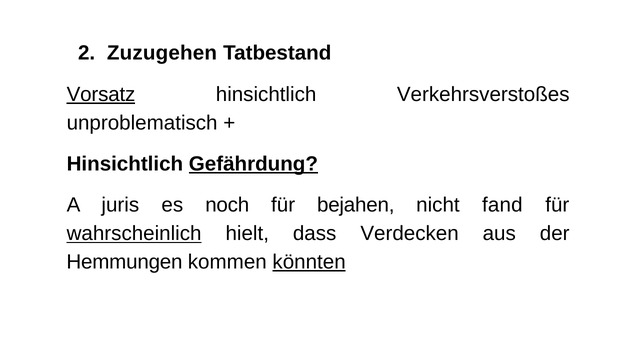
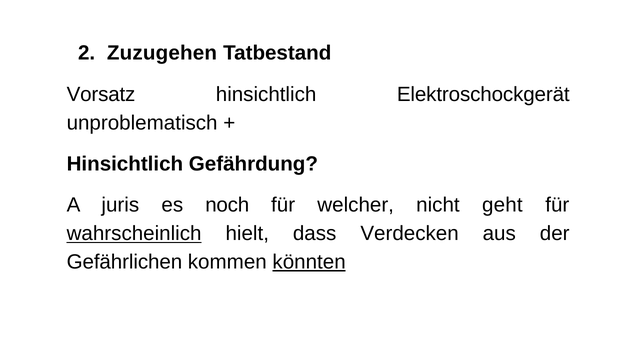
Vorsatz underline: present -> none
Verkehrsverstoßes: Verkehrsverstoßes -> Elektroschockgerät
Gefährdung underline: present -> none
bejahen: bejahen -> welcher
fand: fand -> geht
Hemmungen: Hemmungen -> Gefährlichen
